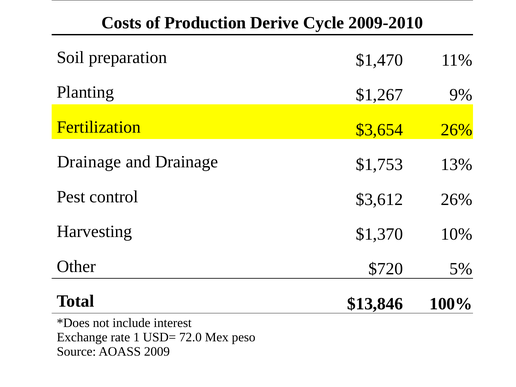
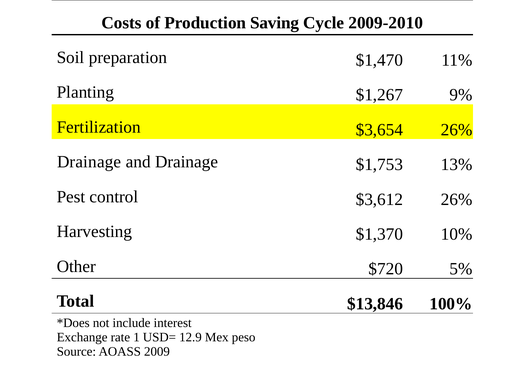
Derive: Derive -> Saving
72.0: 72.0 -> 12.9
